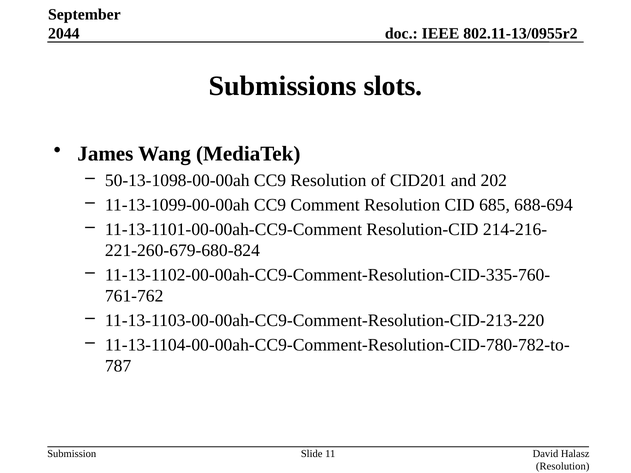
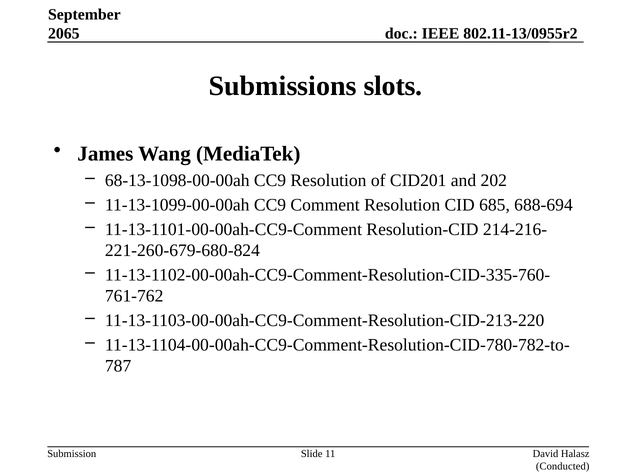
2044: 2044 -> 2065
50-13-1098-00-00ah: 50-13-1098-00-00ah -> 68-13-1098-00-00ah
Resolution at (563, 467): Resolution -> Conducted
